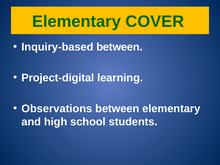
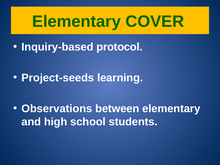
Inquiry-based between: between -> protocol
Project-digital: Project-digital -> Project-seeds
